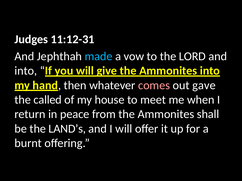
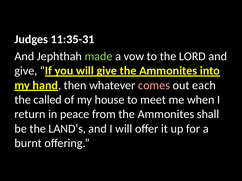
11:12-31: 11:12-31 -> 11:35-31
made colour: light blue -> light green
into at (26, 71): into -> give
gave: gave -> each
